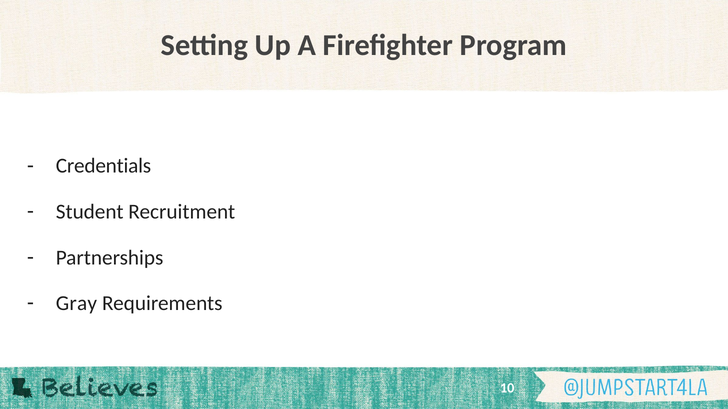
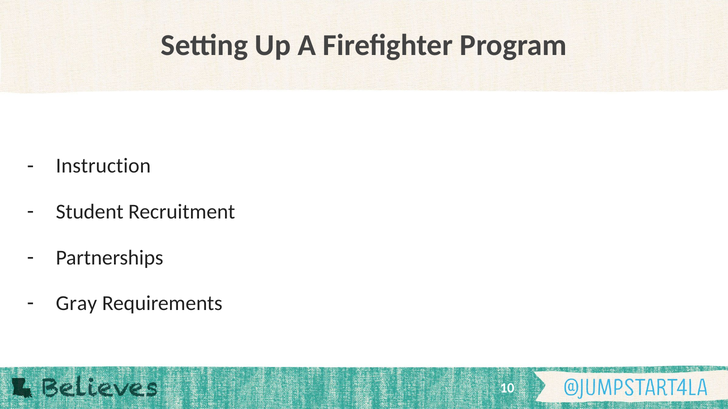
Credentials: Credentials -> Instruction
